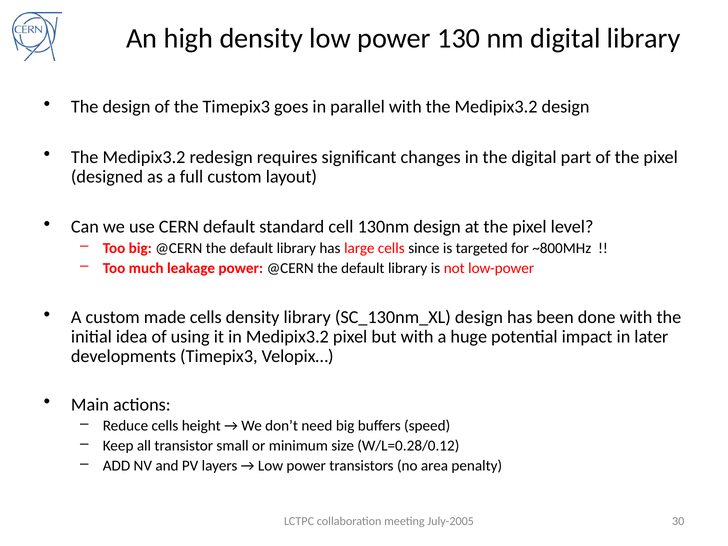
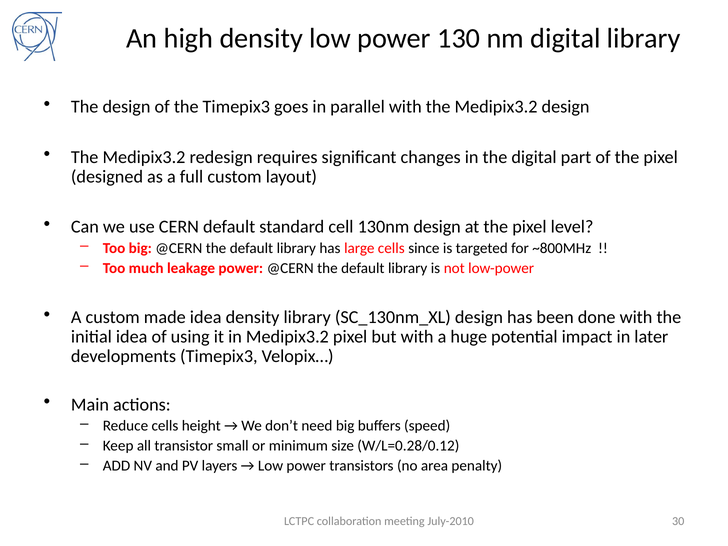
made cells: cells -> idea
July-2005: July-2005 -> July-2010
